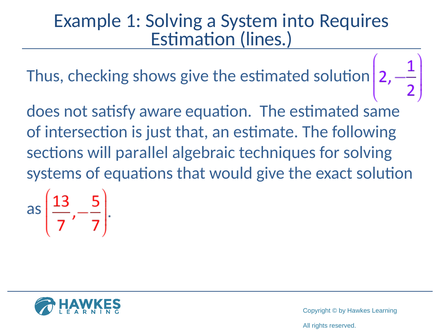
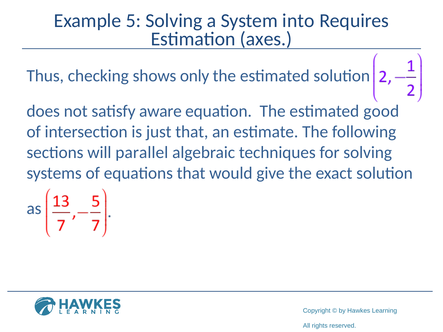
1: 1 -> 5
lines: lines -> axes
shows give: give -> only
same: same -> good
